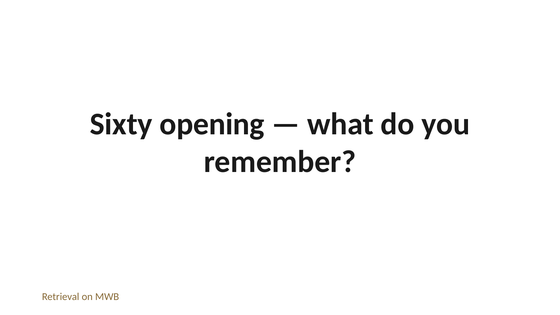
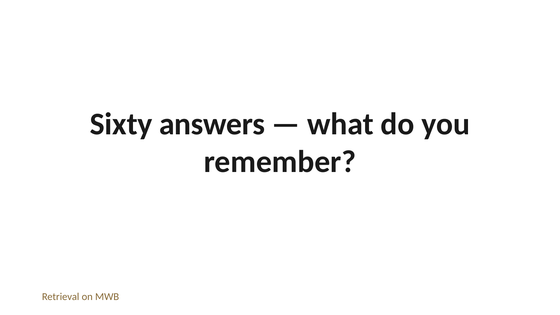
opening: opening -> answers
